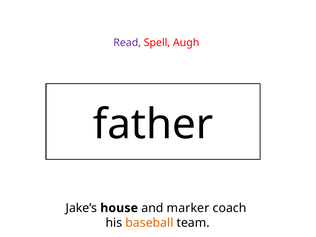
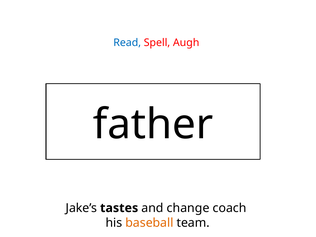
Read colour: purple -> blue
house: house -> tastes
marker: marker -> change
